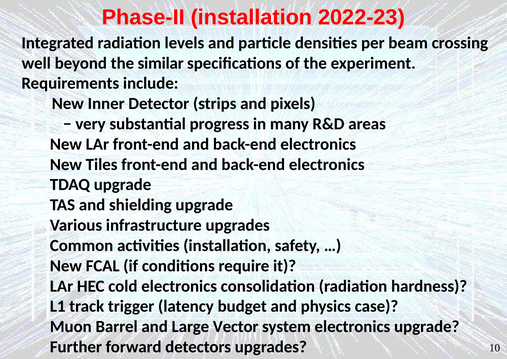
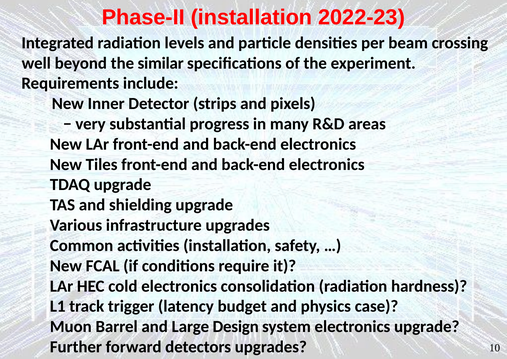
Vector: Vector -> Design
